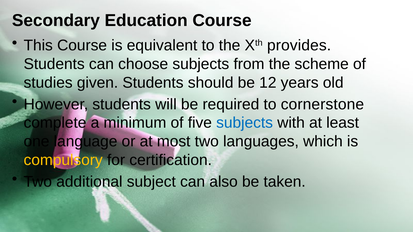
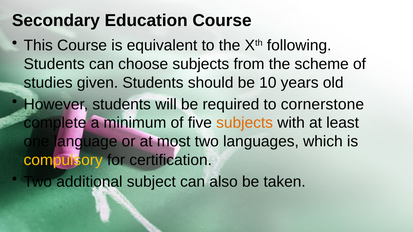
provides: provides -> following
12: 12 -> 10
subjects at (245, 123) colour: blue -> orange
